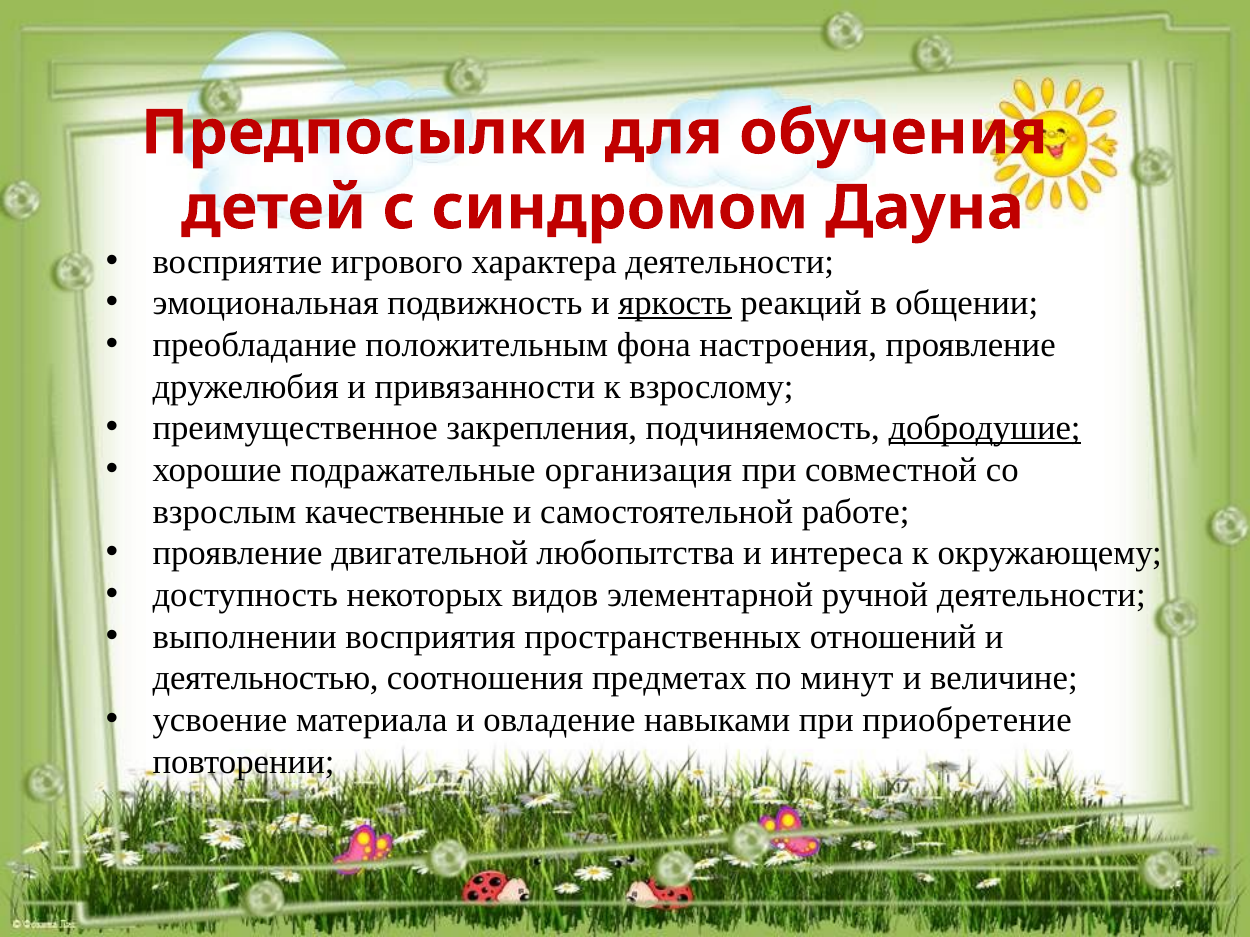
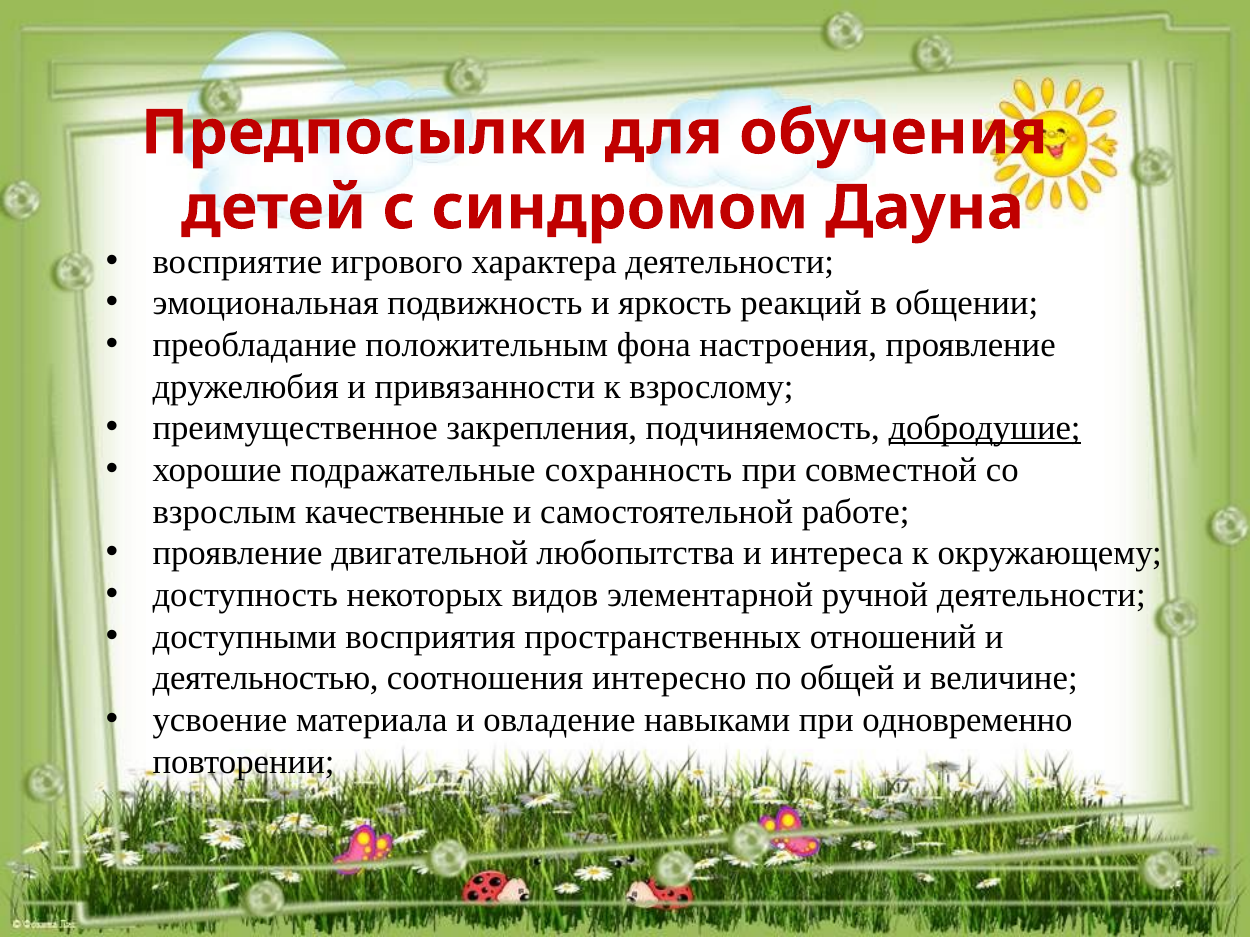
яркость underline: present -> none
организация: организация -> сохранность
выполнении: выполнении -> доступными
предметах: предметах -> интересно
минут: минут -> общей
приобретение: приобретение -> одновременно
